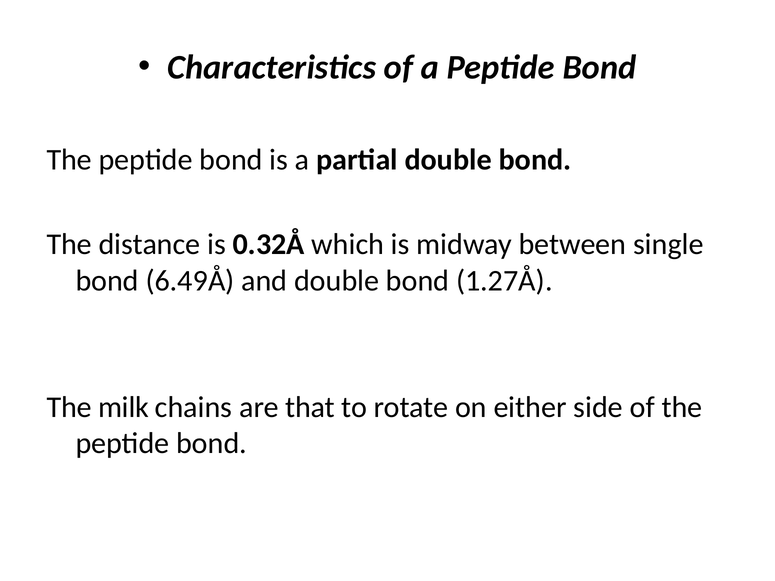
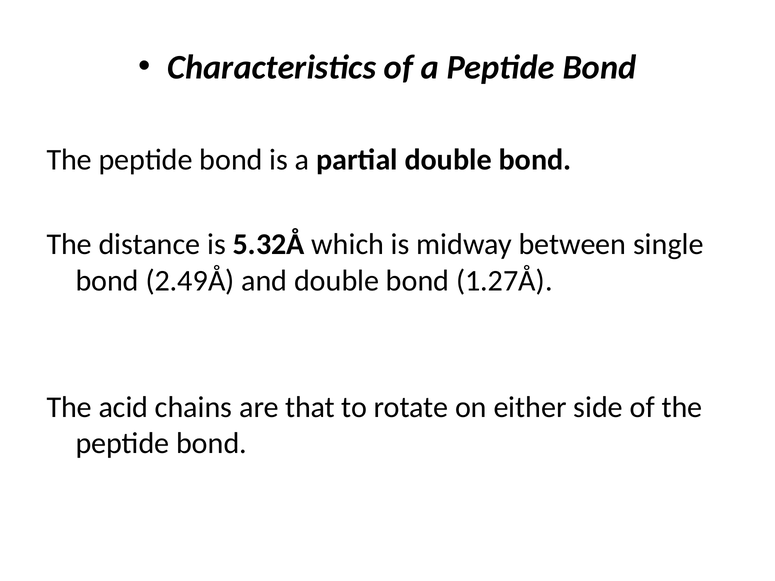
0.32Å: 0.32Å -> 5.32Å
6.49Å: 6.49Å -> 2.49Å
milk: milk -> acid
